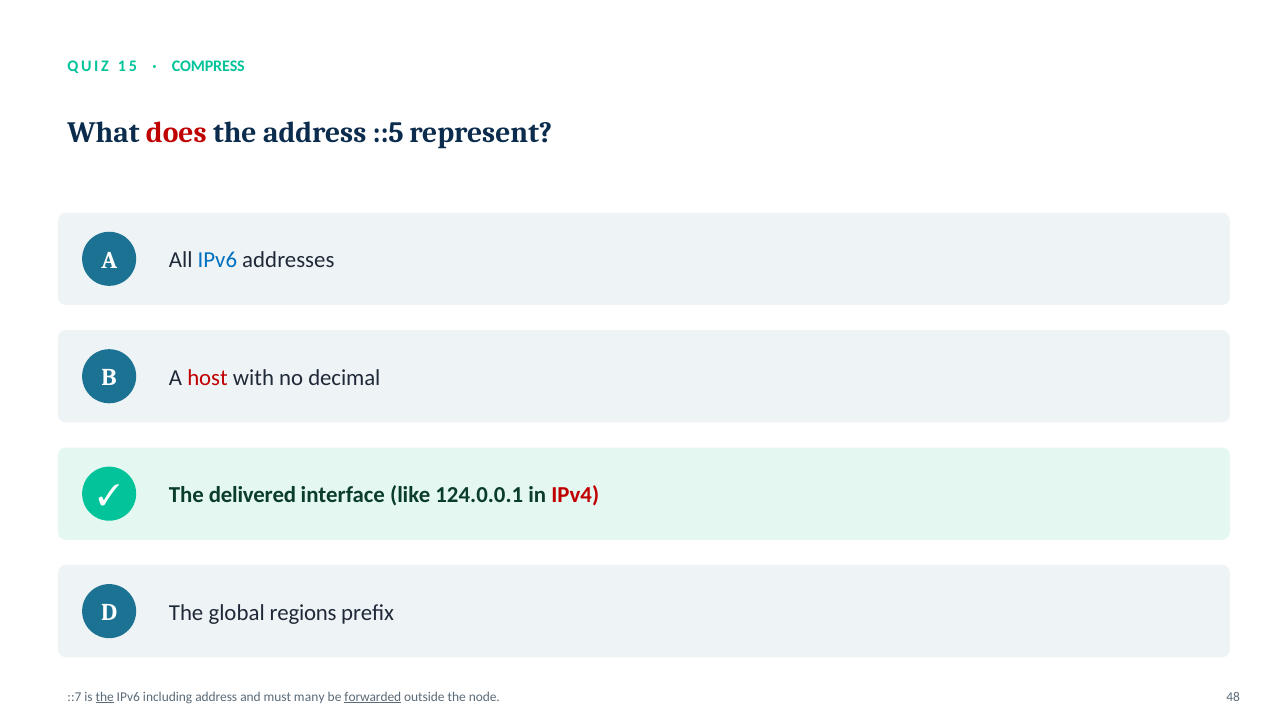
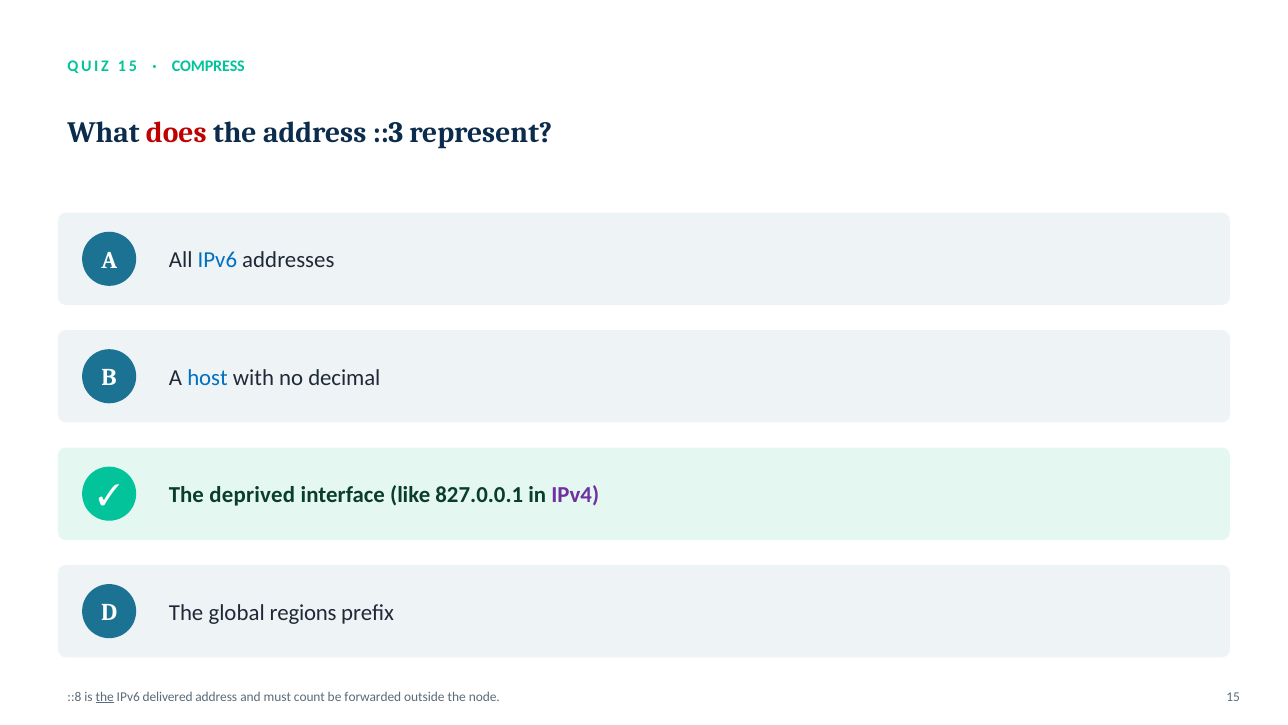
::5: ::5 -> ::3
host colour: red -> blue
delivered: delivered -> deprived
124.0.0.1: 124.0.0.1 -> 827.0.0.1
IPv4 colour: red -> purple
::7: ::7 -> ::8
including: including -> delivered
many: many -> count
forwarded underline: present -> none
node 48: 48 -> 15
